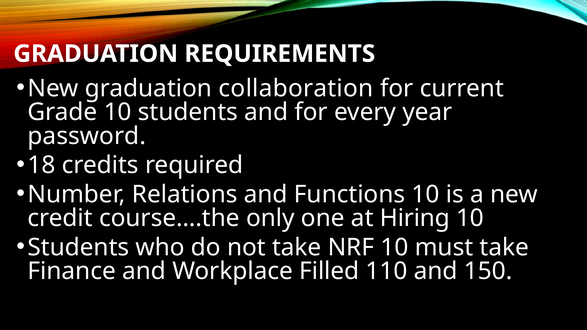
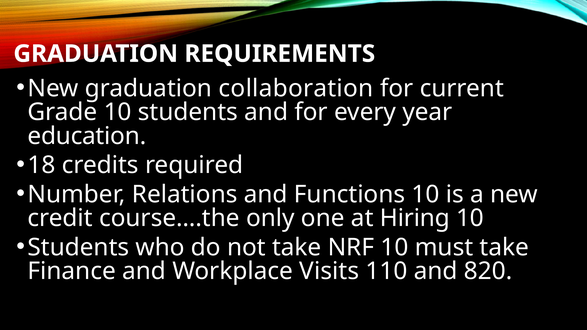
password: password -> education
Filled: Filled -> Visits
150: 150 -> 820
